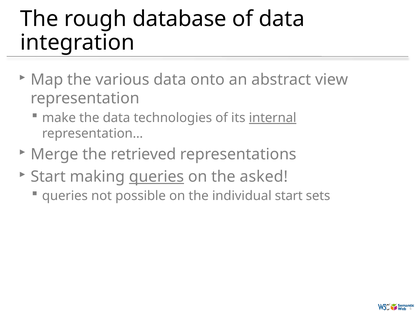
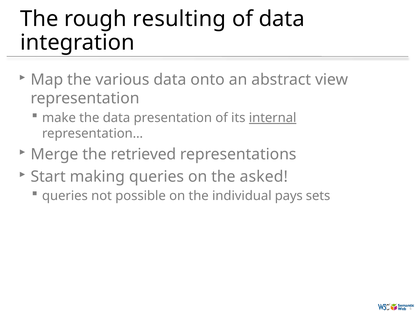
database: database -> resulting
technologies: technologies -> presentation
queries at (156, 177) underline: present -> none
individual start: start -> pays
